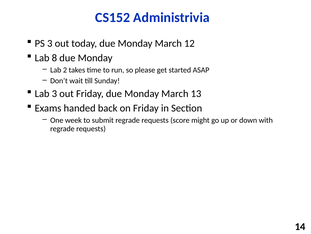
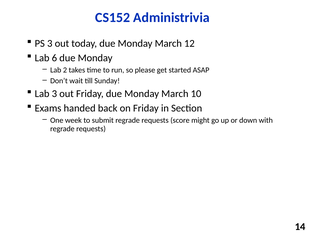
8: 8 -> 6
13: 13 -> 10
